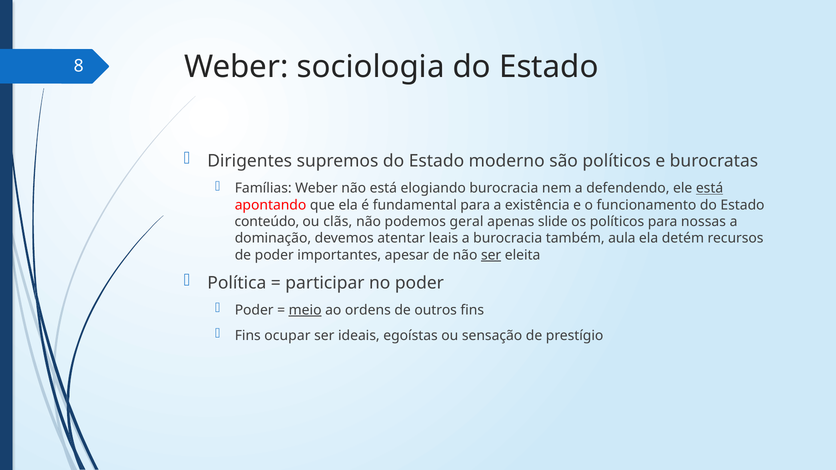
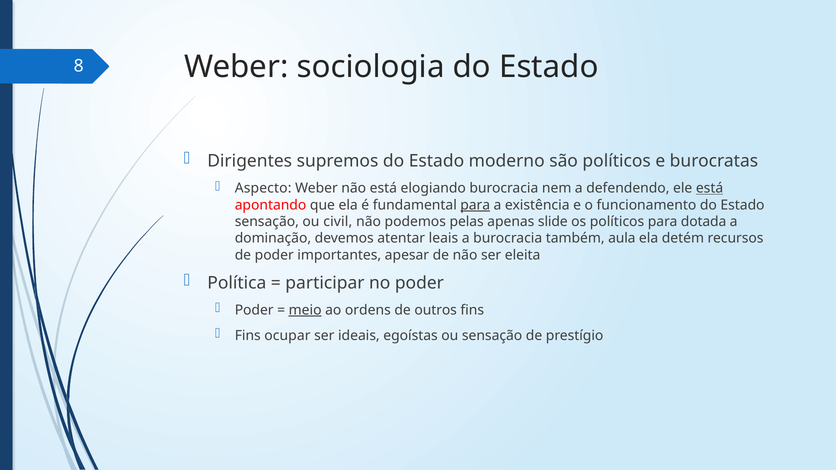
Famílias: Famílias -> Aspecto
para at (475, 205) underline: none -> present
conteúdo at (267, 222): conteúdo -> sensação
clãs: clãs -> civil
geral: geral -> pelas
nossas: nossas -> dotada
ser at (491, 255) underline: present -> none
